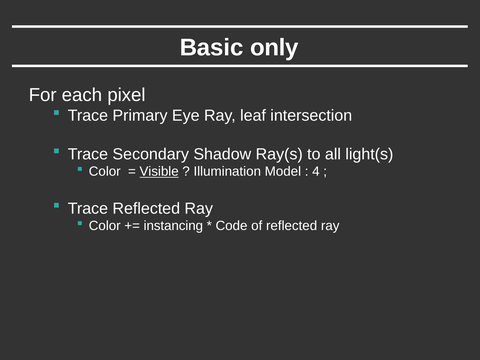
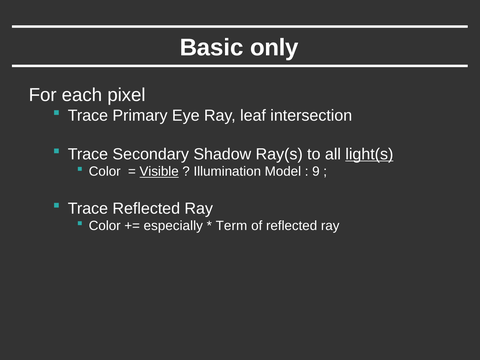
light(s underline: none -> present
4: 4 -> 9
instancing: instancing -> especially
Code: Code -> Term
